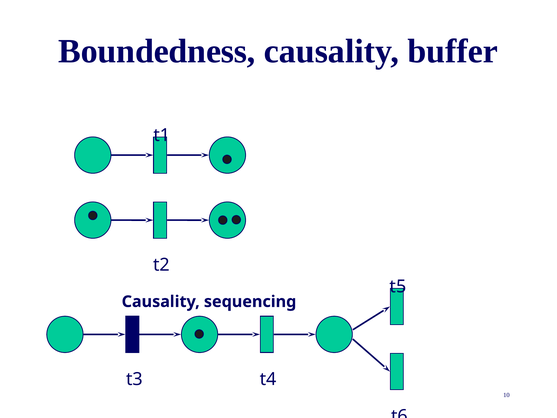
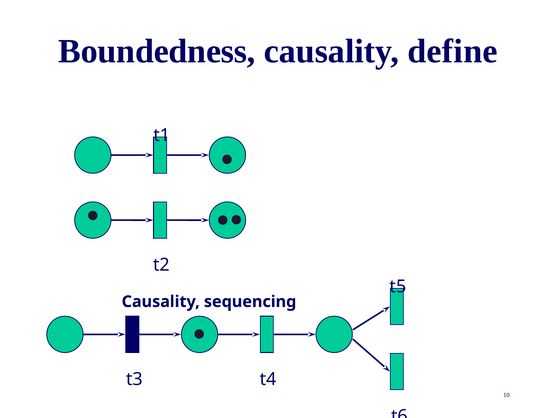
buffer: buffer -> define
